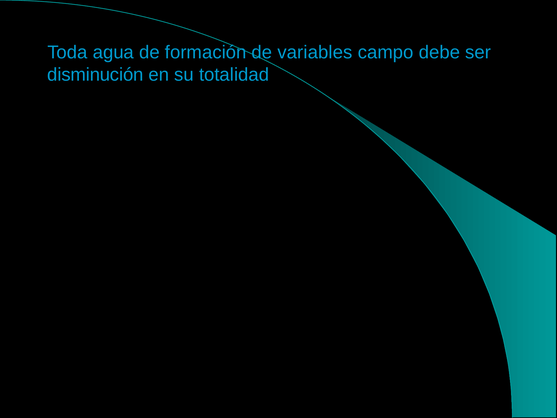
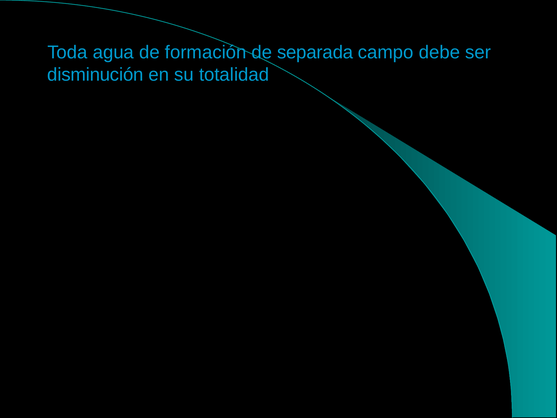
variables: variables -> separada
